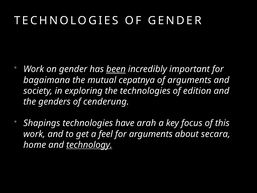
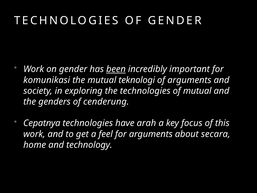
bagaimana: bagaimana -> komunikasi
cepatnya: cepatnya -> teknologi
of edition: edition -> mutual
Shapings: Shapings -> Cepatnya
technology underline: present -> none
